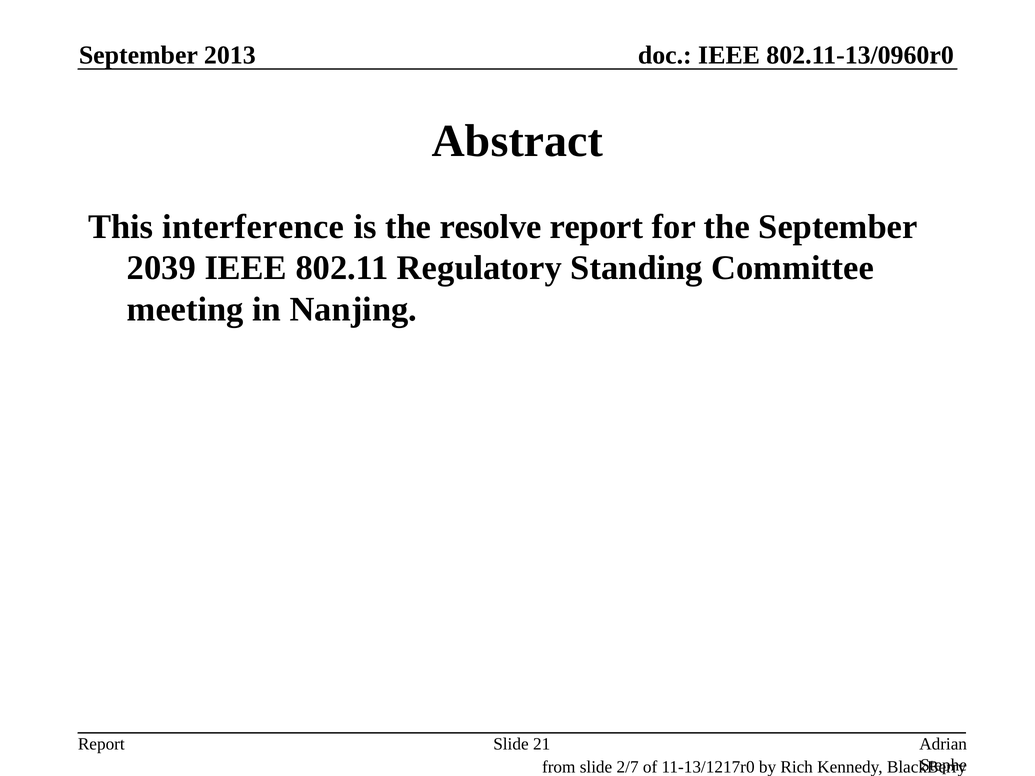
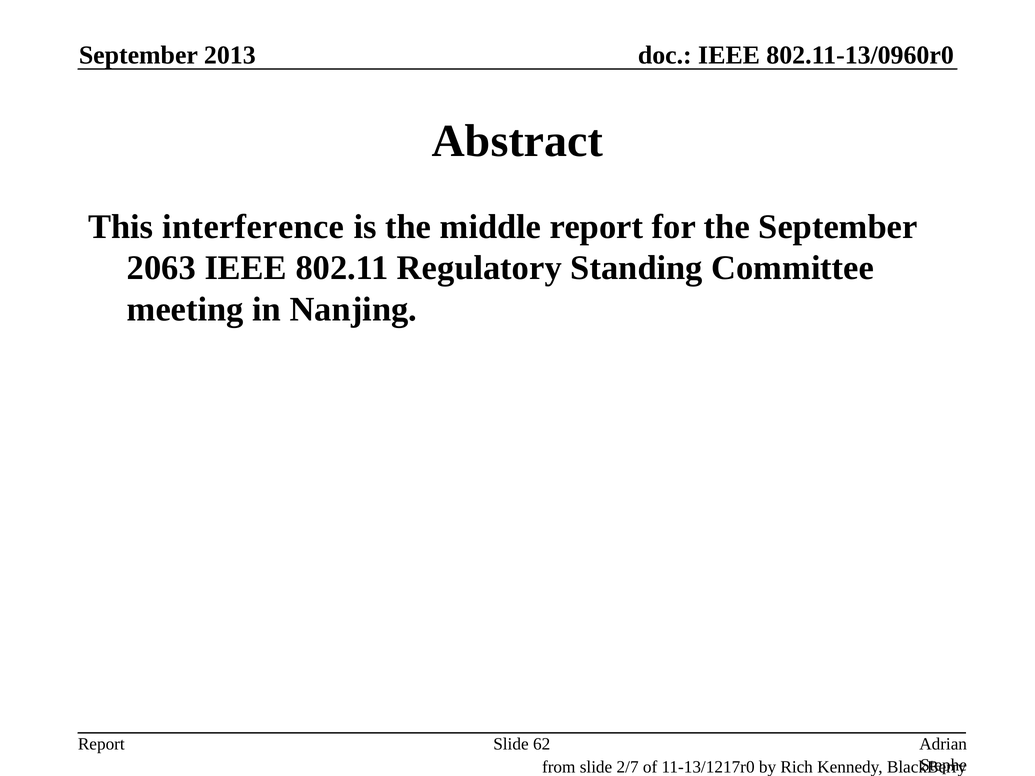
resolve: resolve -> middle
2039: 2039 -> 2063
21: 21 -> 62
